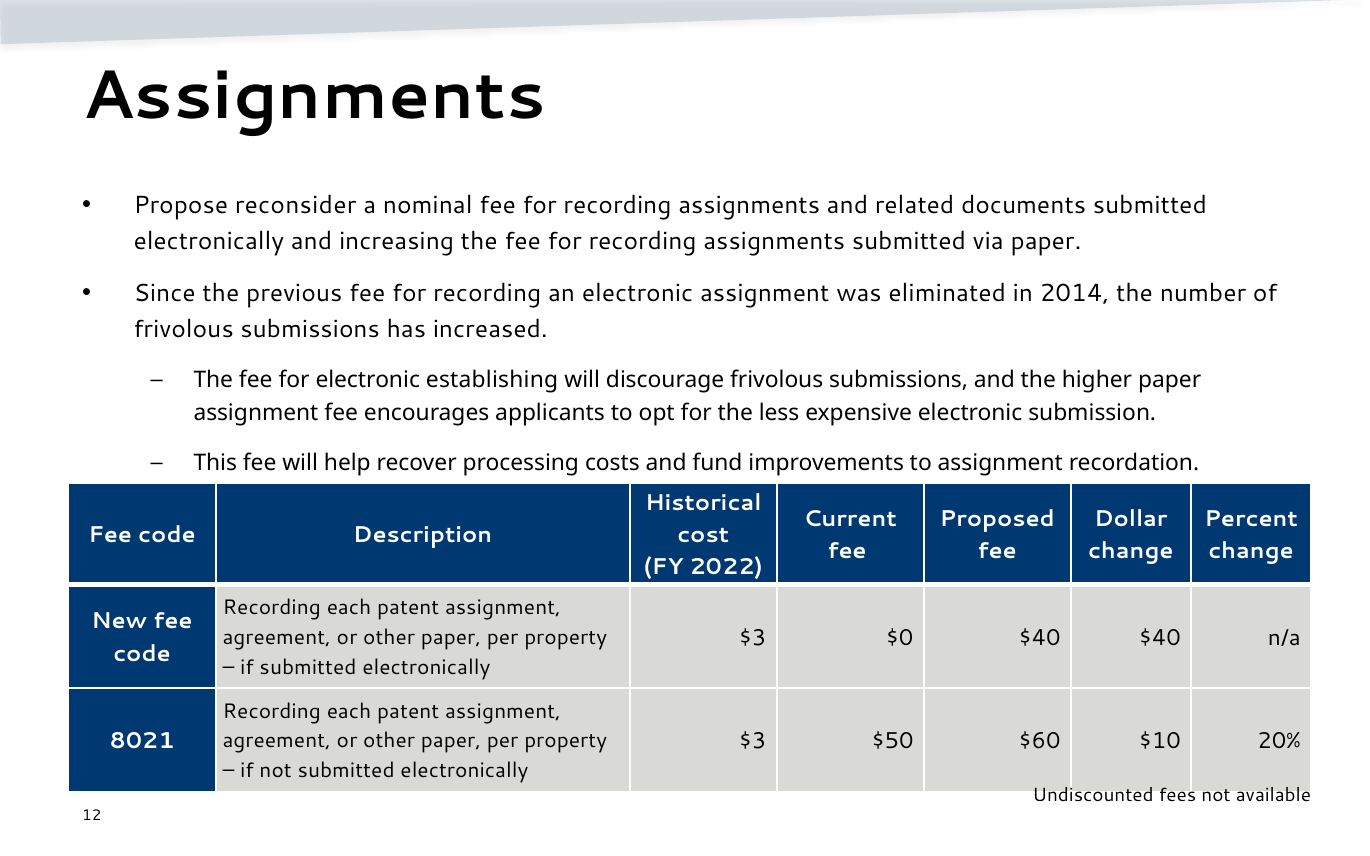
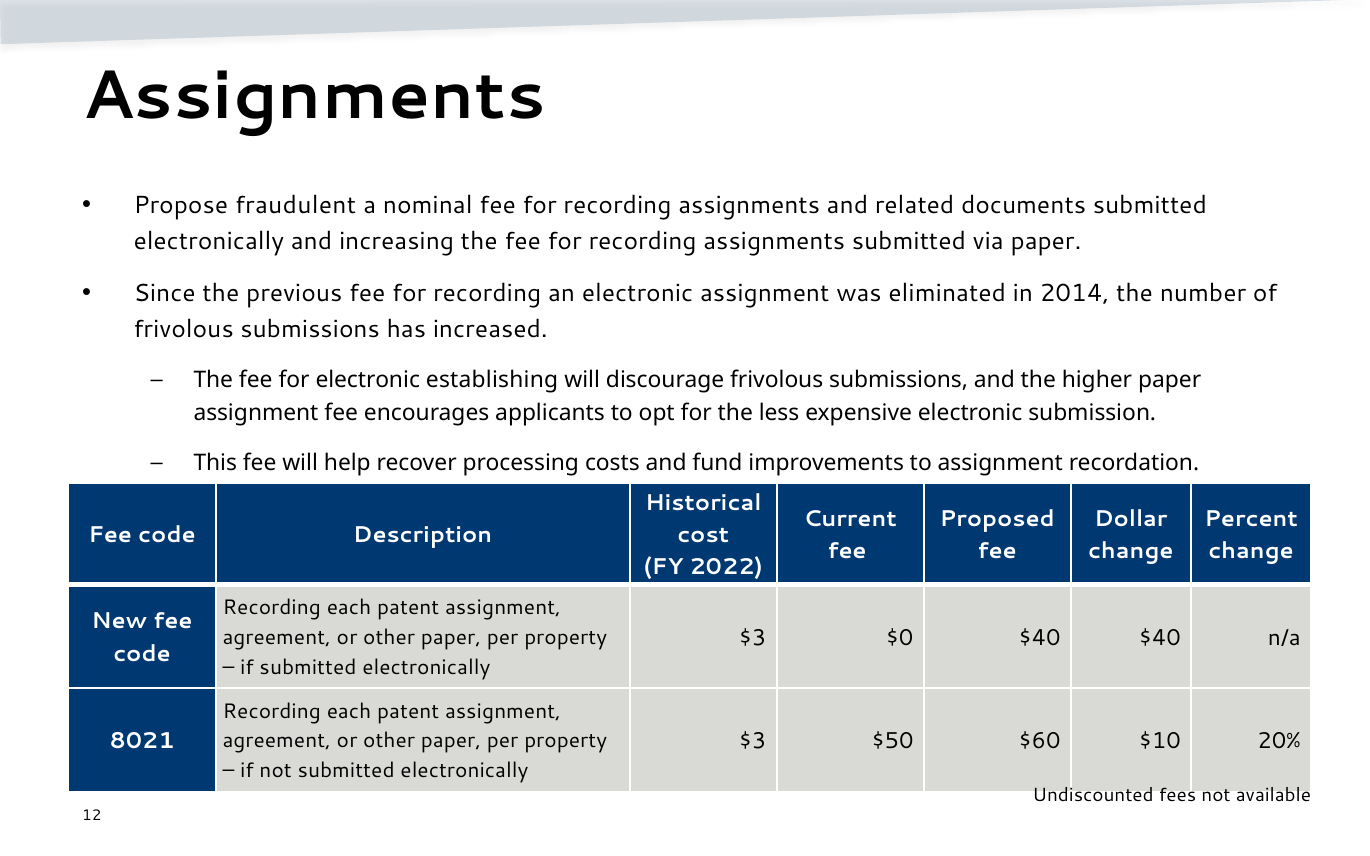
reconsider: reconsider -> fraudulent
